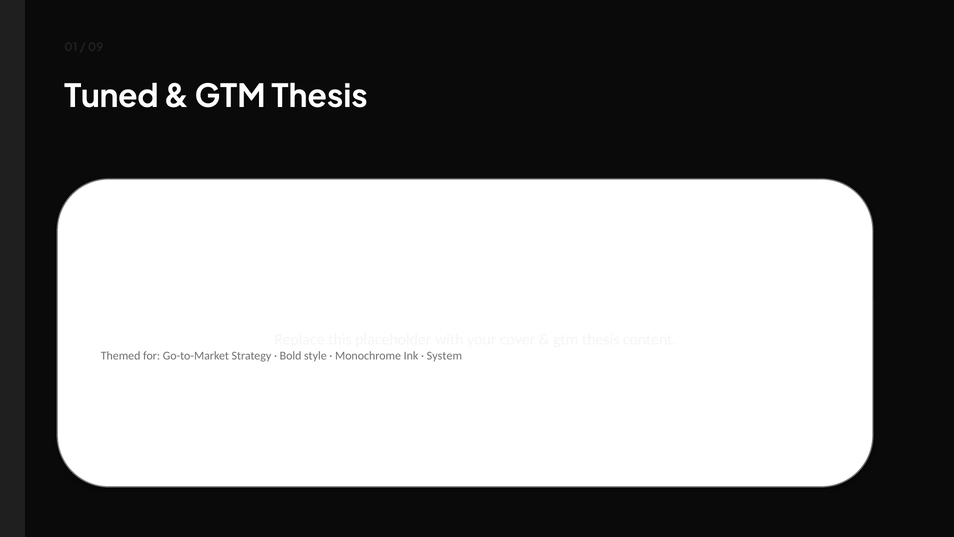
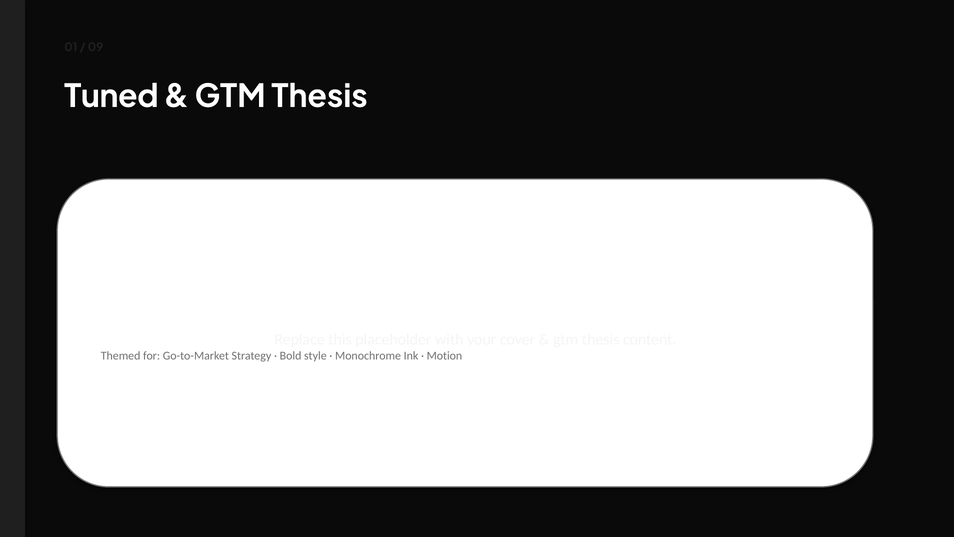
System: System -> Motion
